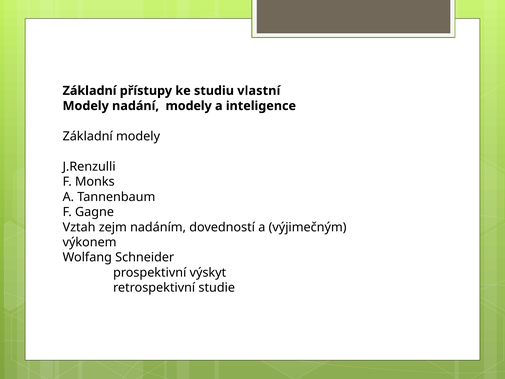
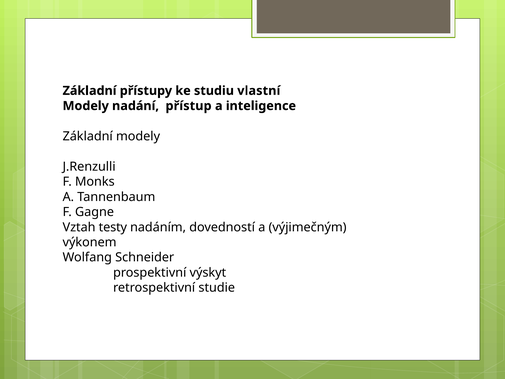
nadání modely: modely -> přístup
zejm: zejm -> testy
